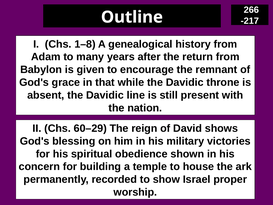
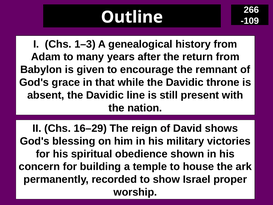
-217: -217 -> -109
1–8: 1–8 -> 1–3
60–29: 60–29 -> 16–29
